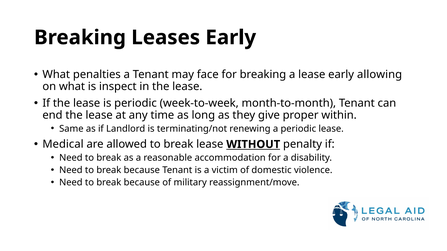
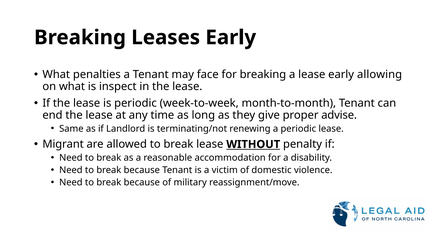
within: within -> advise
Medical: Medical -> Migrant
